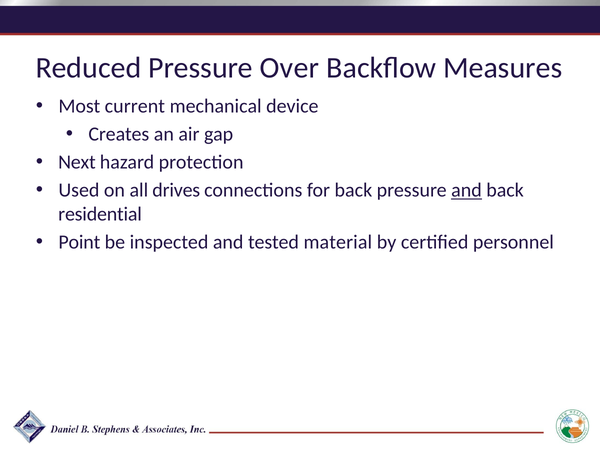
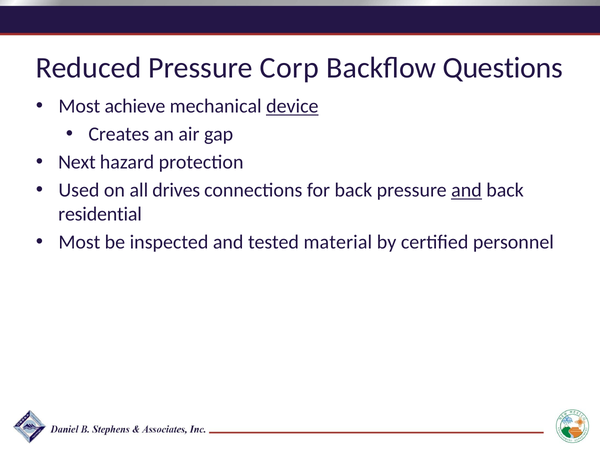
Over: Over -> Corp
Measures: Measures -> Questions
current: current -> achieve
device underline: none -> present
Point at (79, 242): Point -> Most
